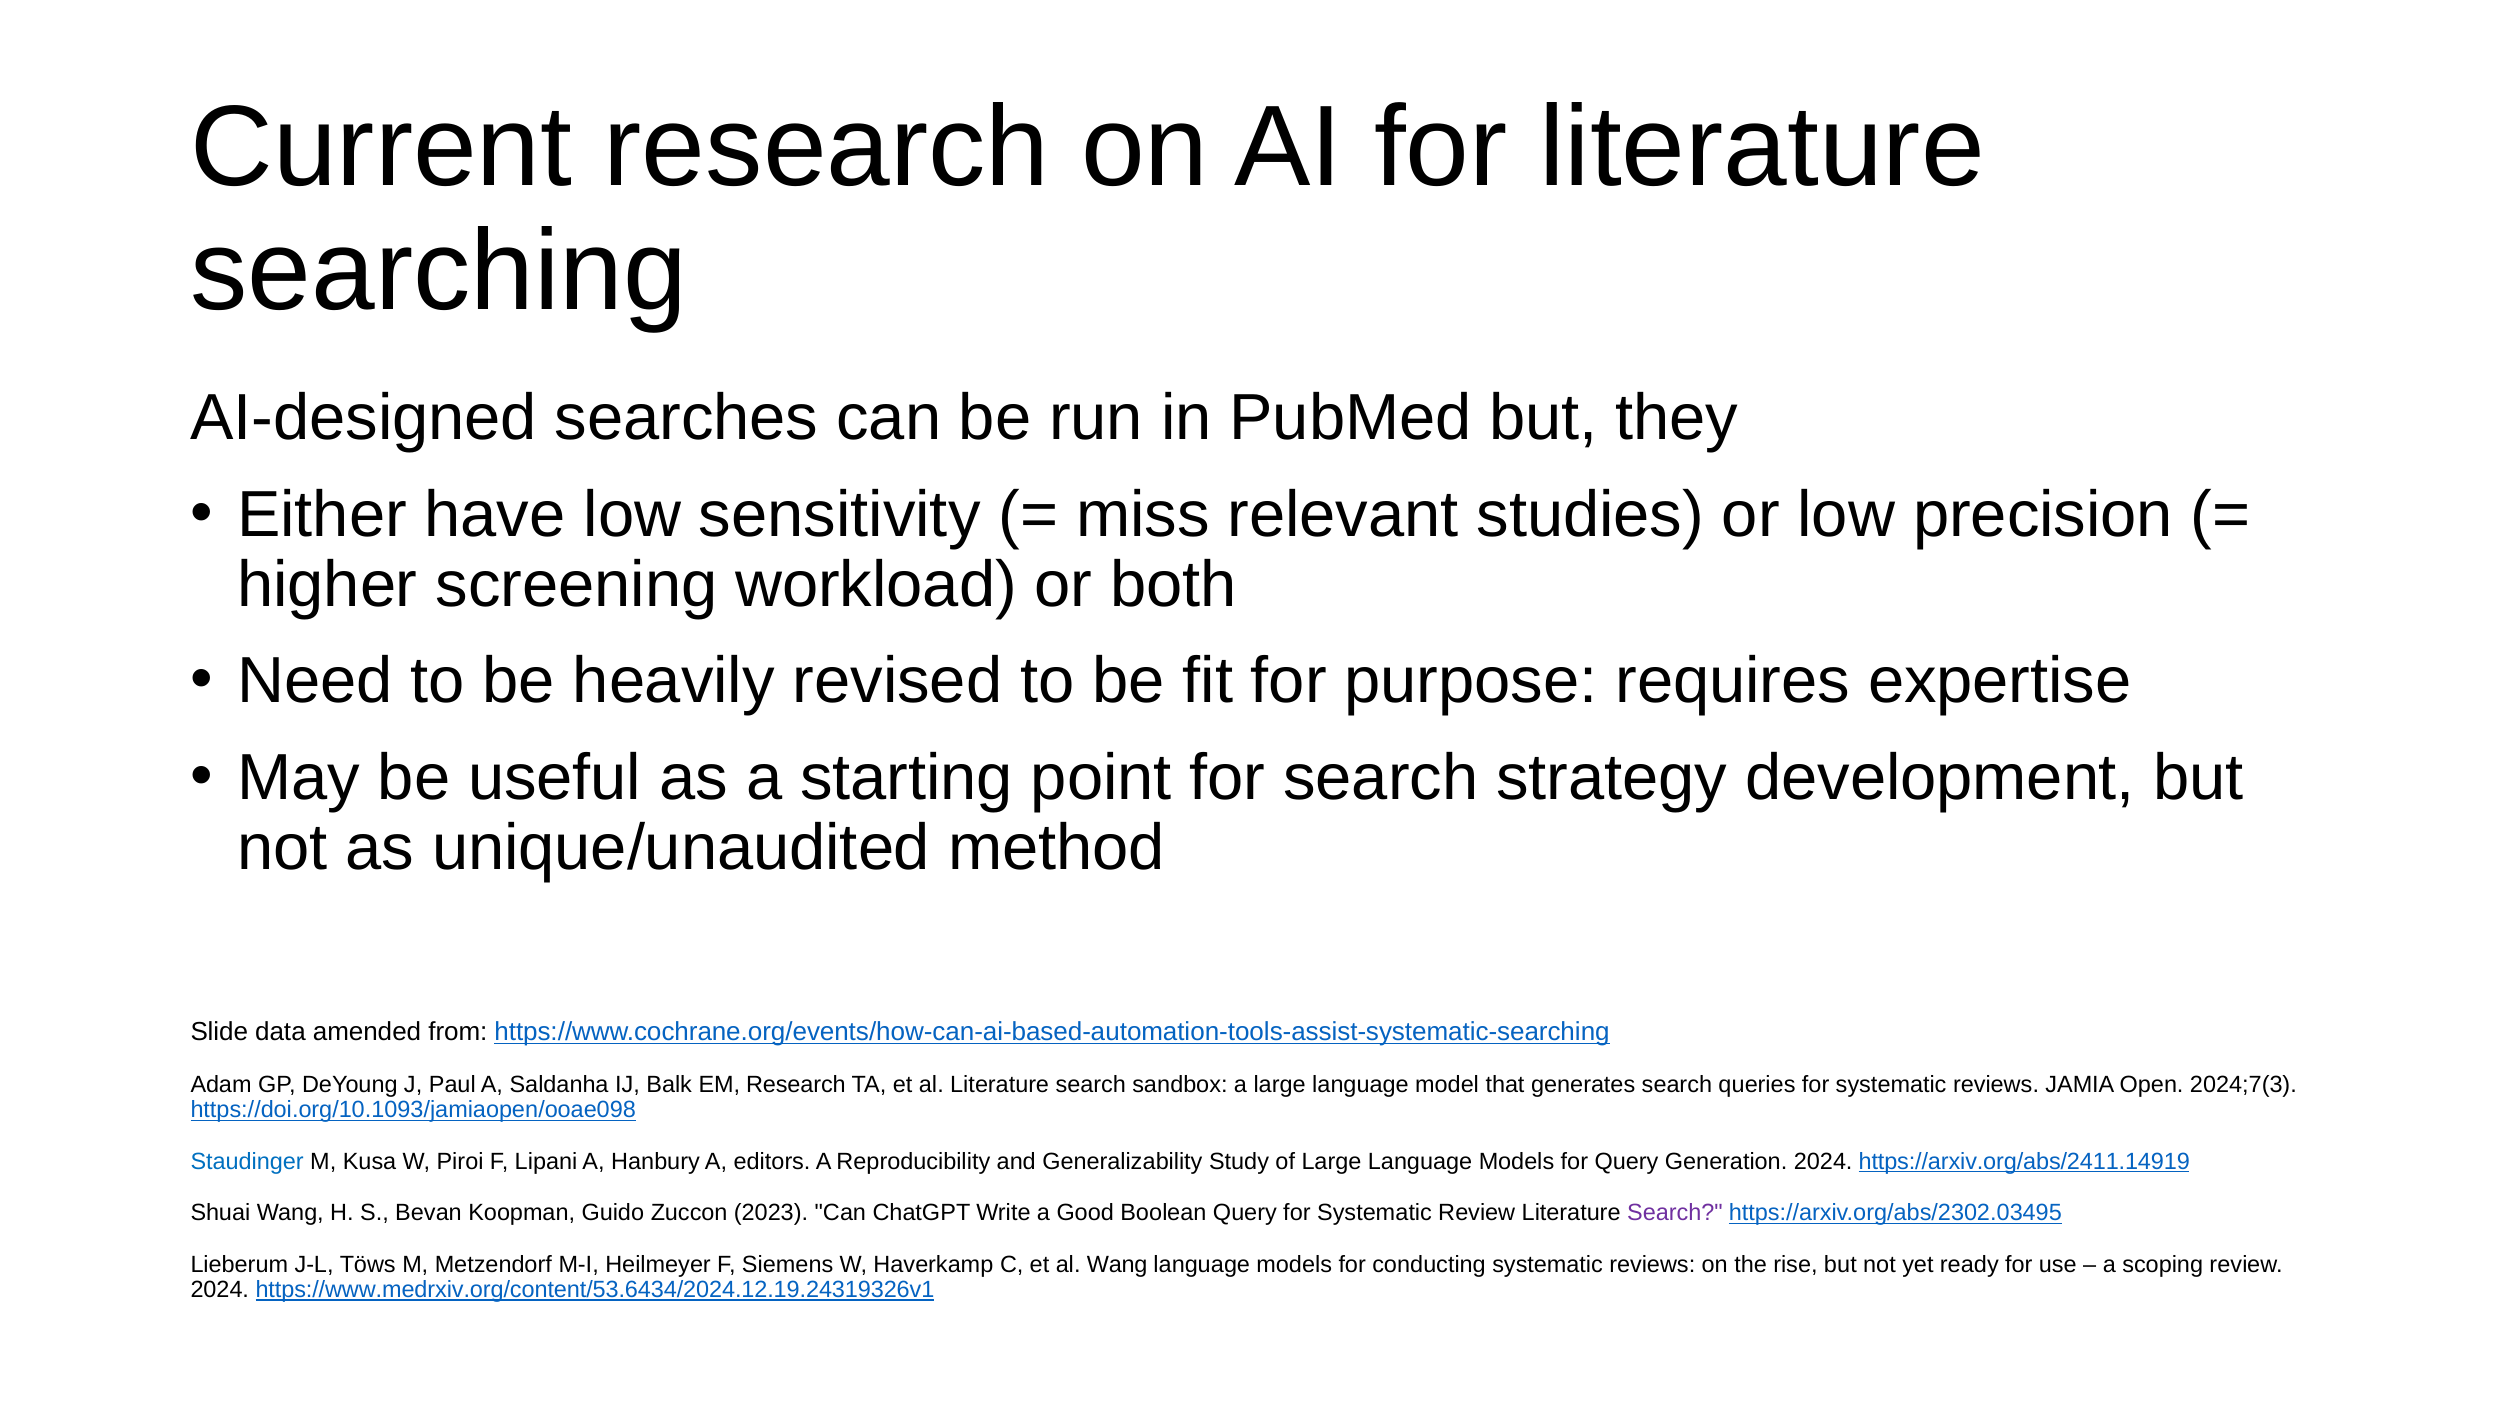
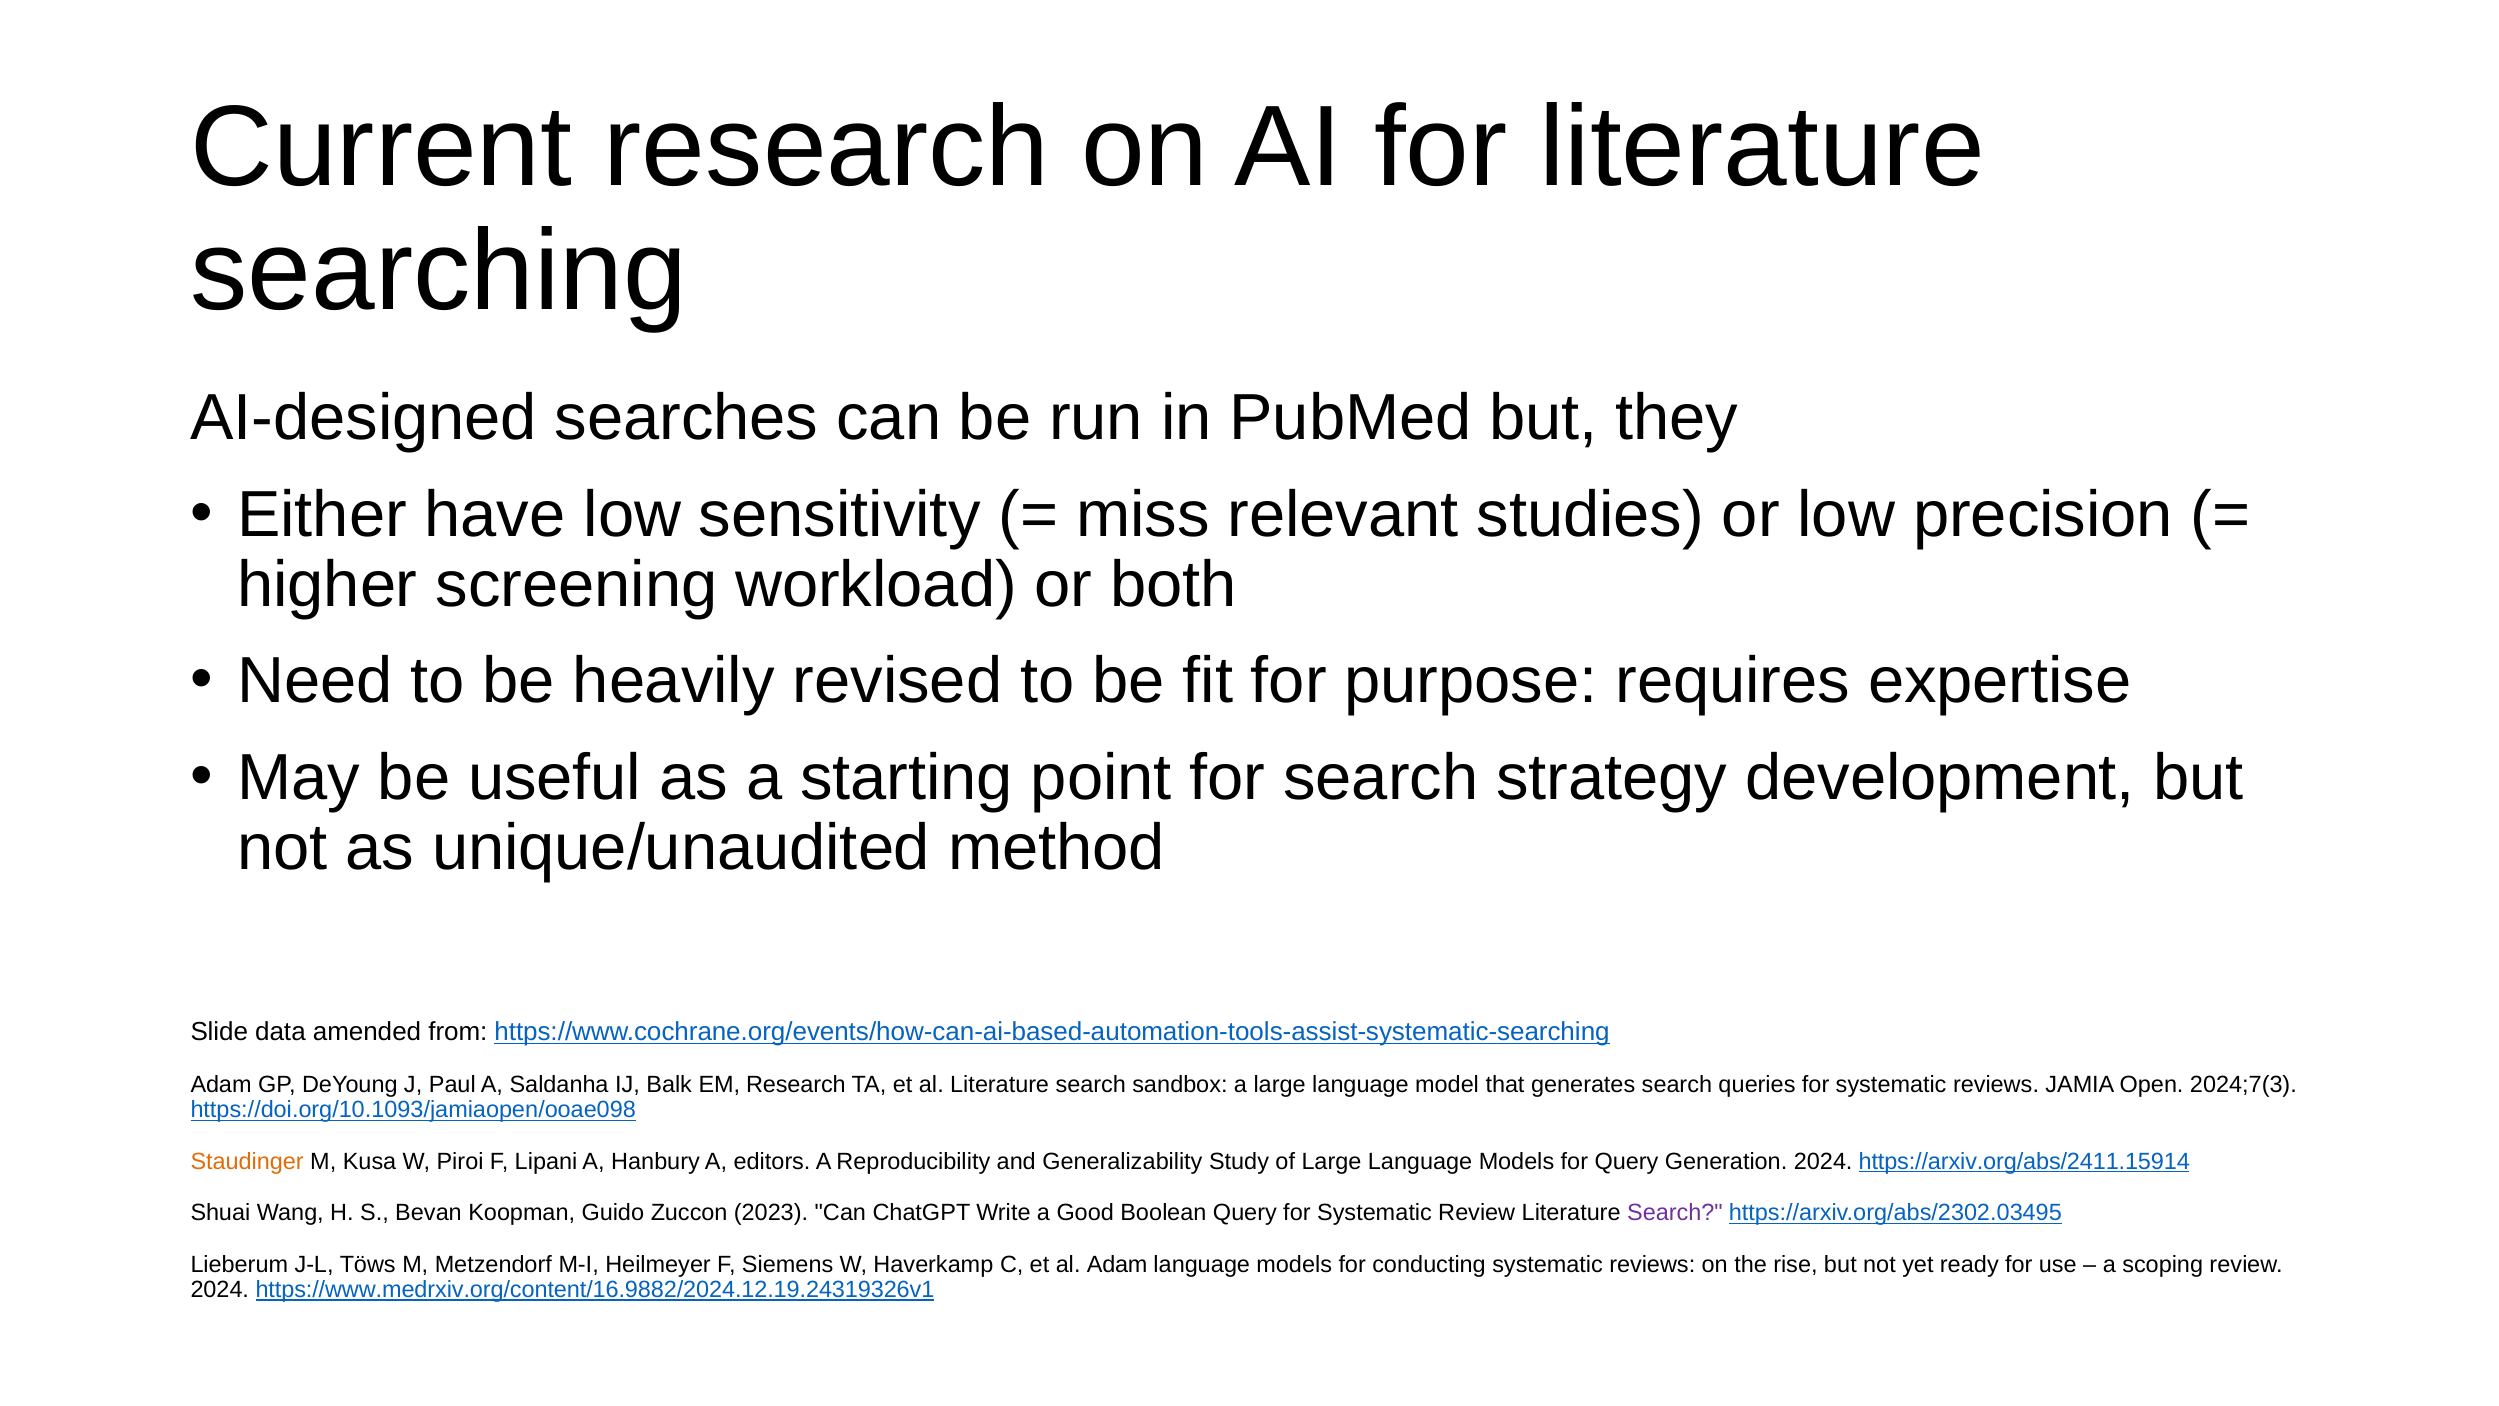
Staudinger colour: blue -> orange
https://arxiv.org/abs/2411.14919: https://arxiv.org/abs/2411.14919 -> https://arxiv.org/abs/2411.15914
al Wang: Wang -> Adam
https://www.medrxiv.org/content/53.6434/2024.12.19.24319326v1: https://www.medrxiv.org/content/53.6434/2024.12.19.24319326v1 -> https://www.medrxiv.org/content/16.9882/2024.12.19.24319326v1
